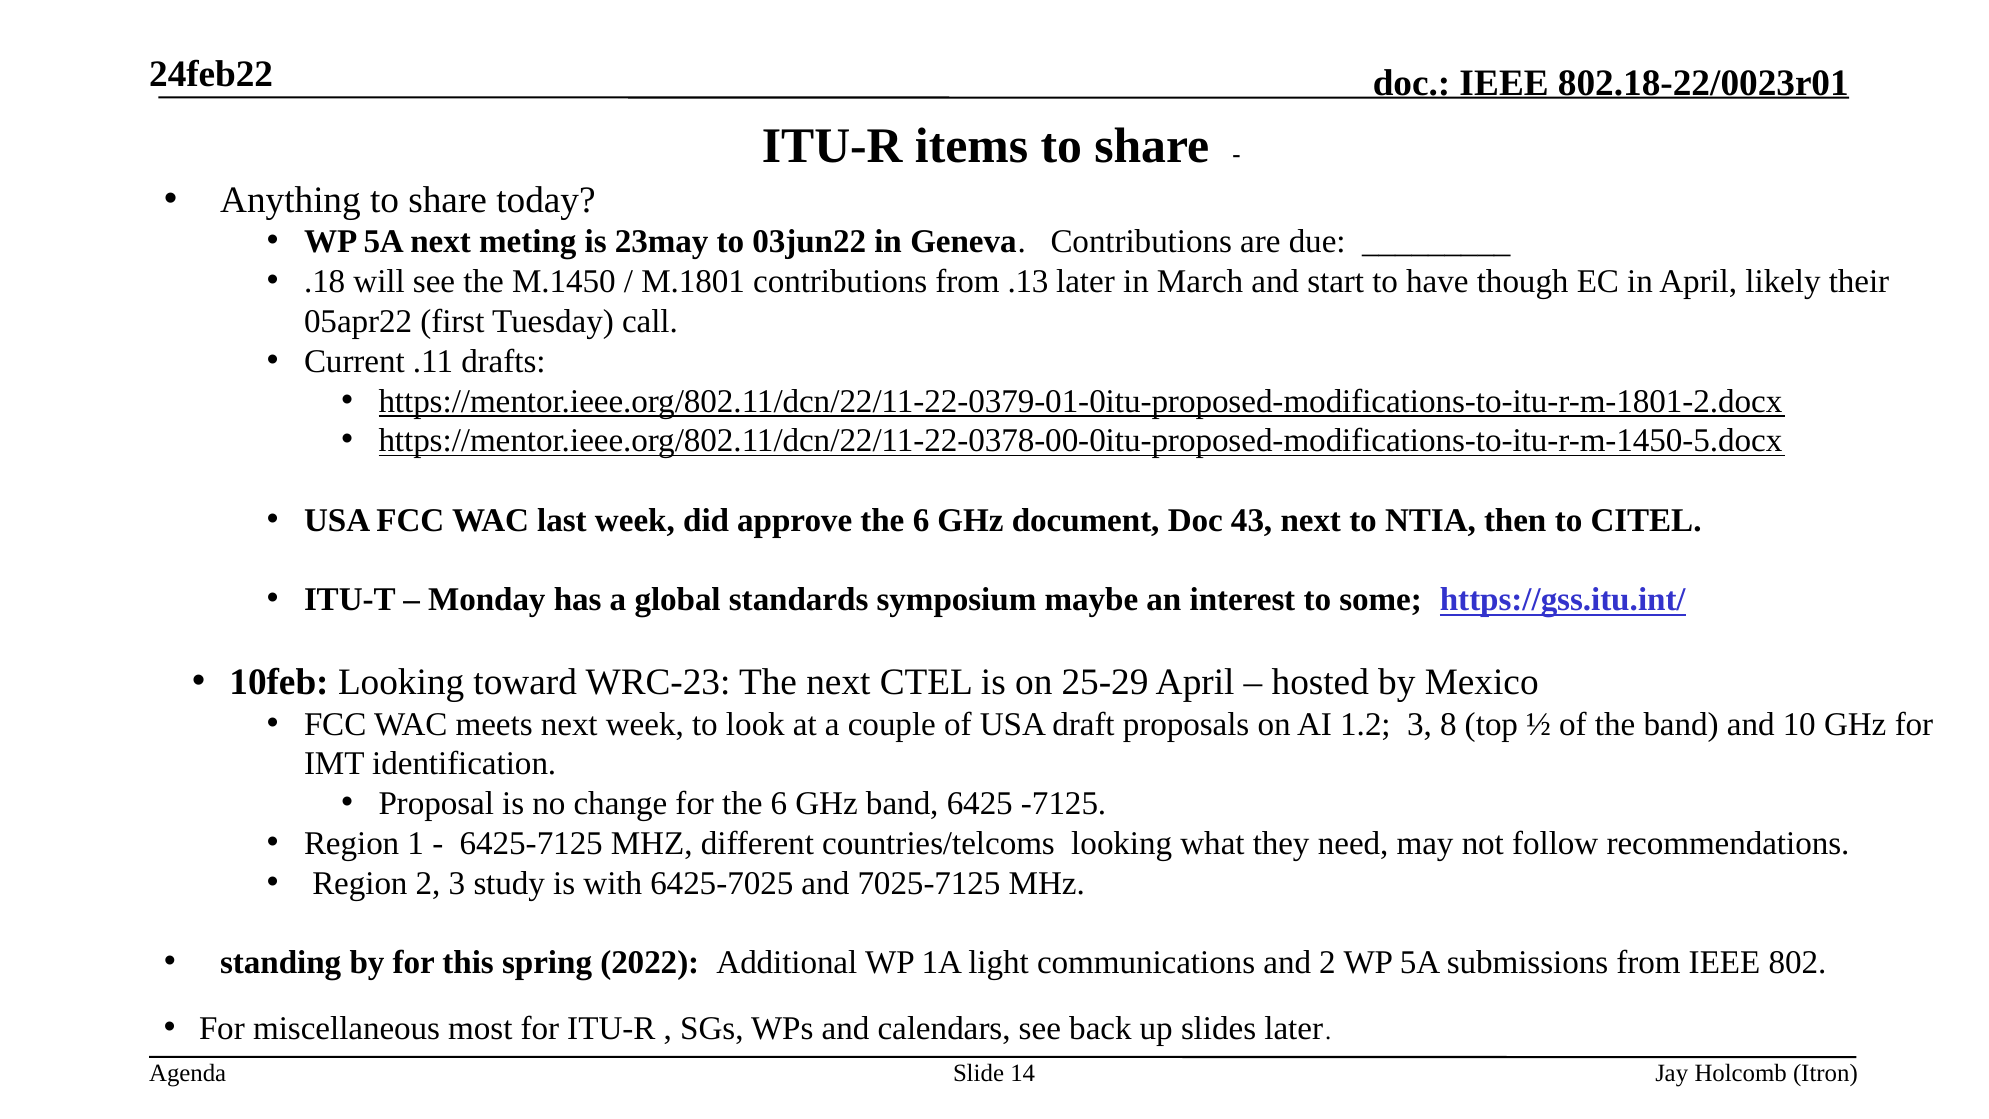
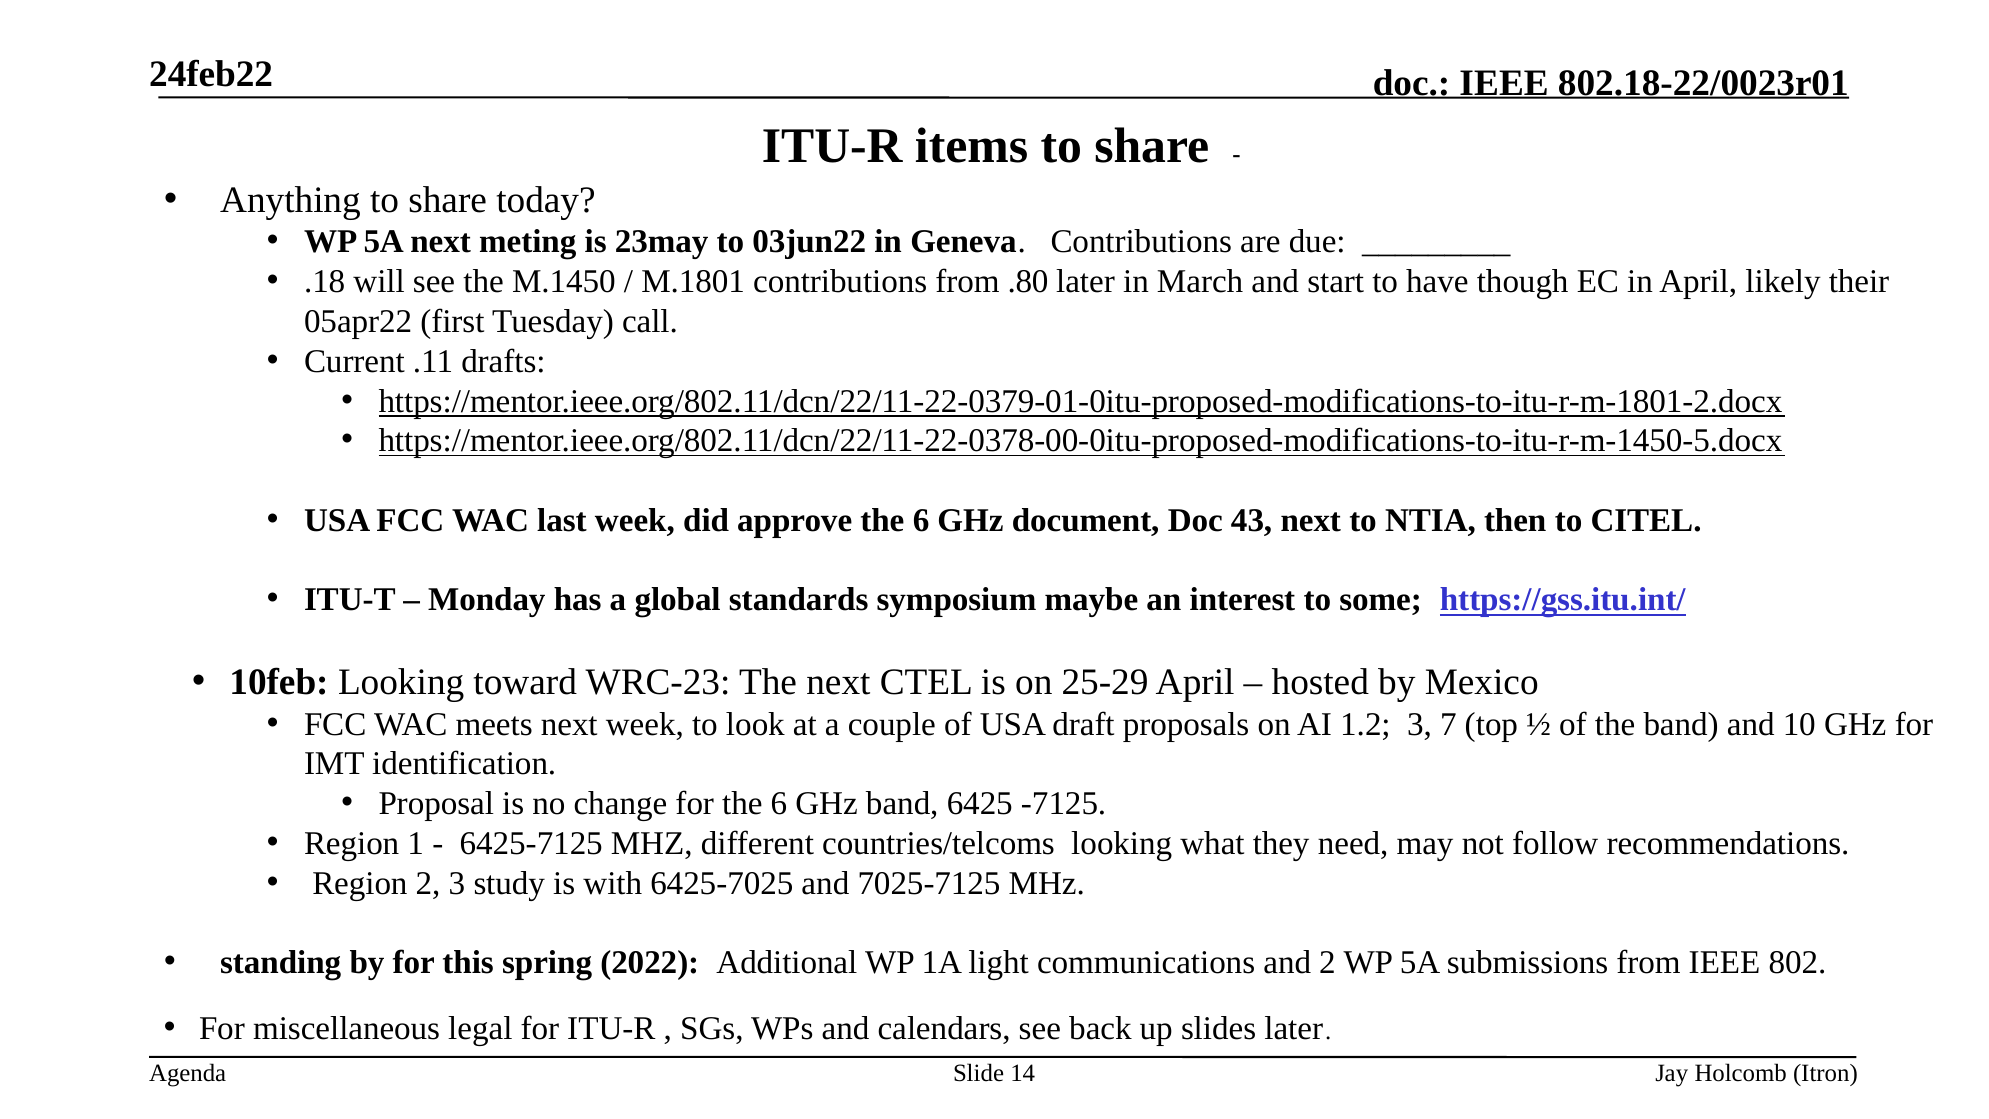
.13: .13 -> .80
8: 8 -> 7
most: most -> legal
